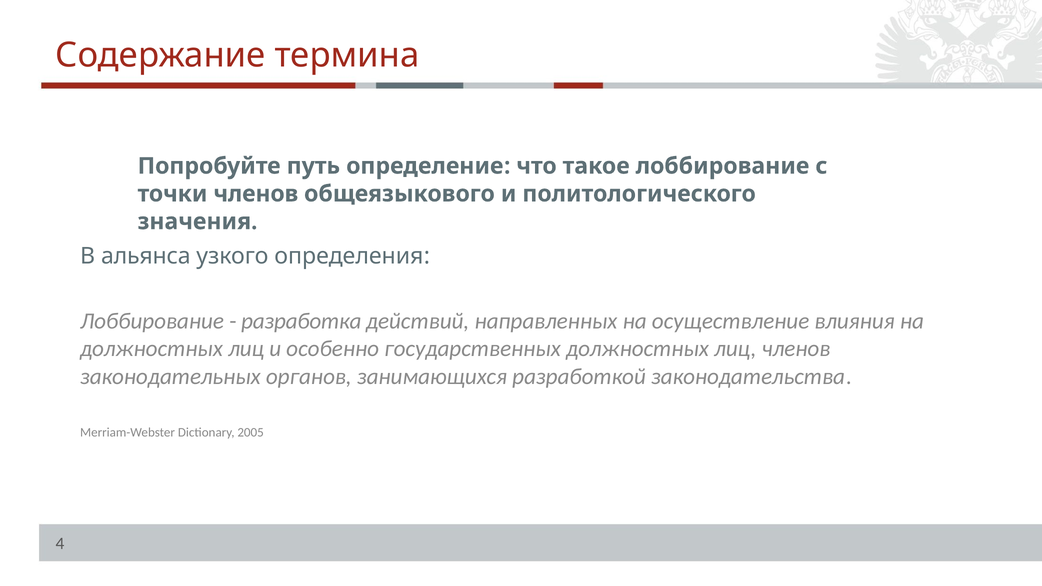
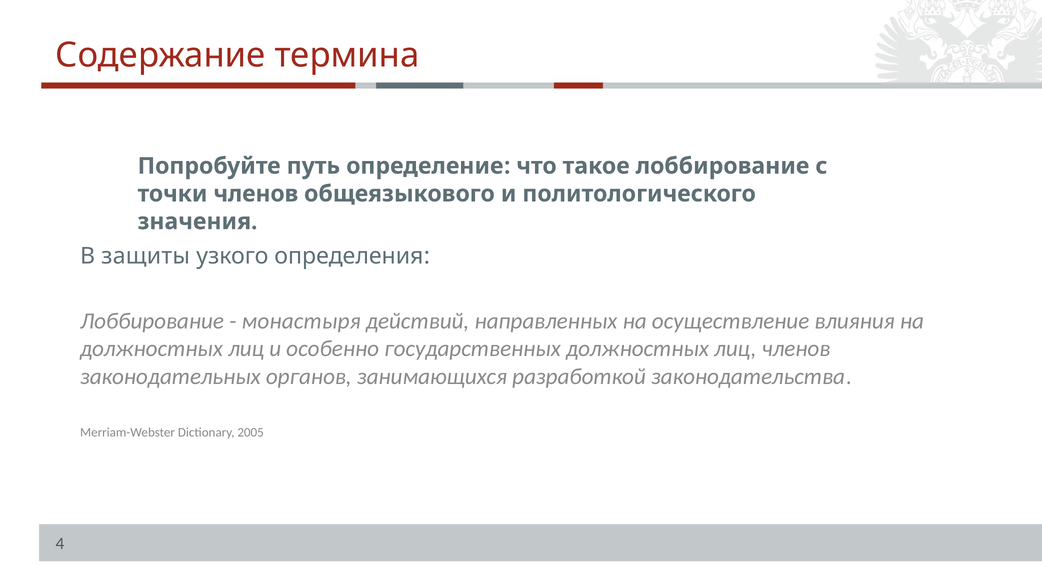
альянса: альянса -> защиты
разработка: разработка -> монастыря
